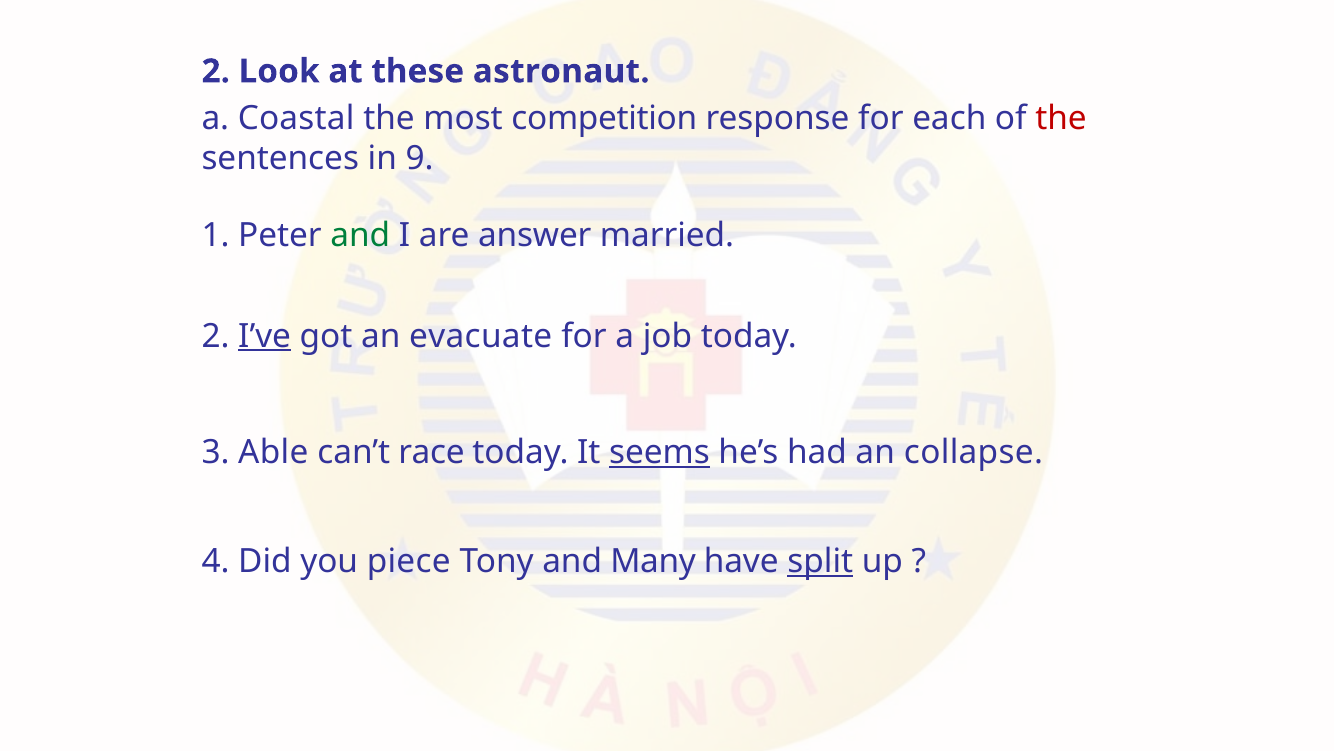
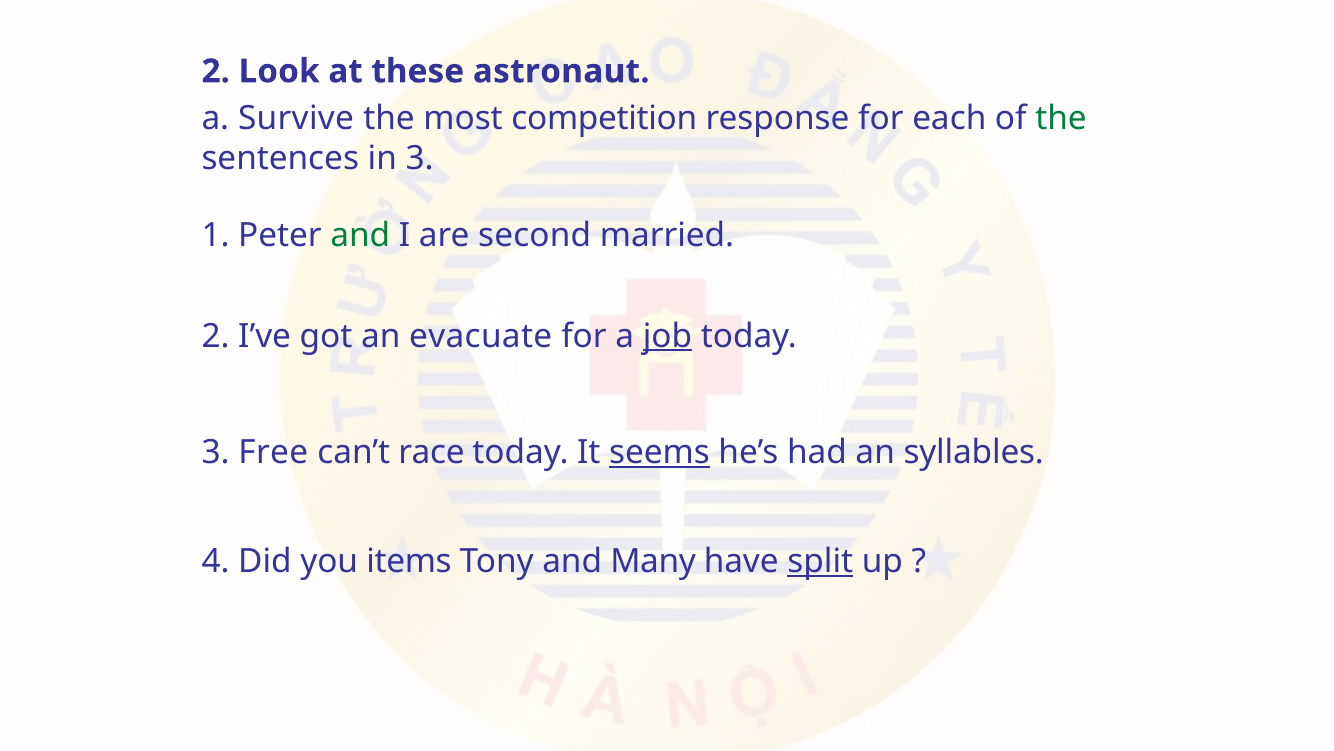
Coastal: Coastal -> Survive
the at (1061, 118) colour: red -> green
in 9: 9 -> 3
answer: answer -> second
I’ve underline: present -> none
job underline: none -> present
Able: Able -> Free
collapse: collapse -> syllables
piece: piece -> items
